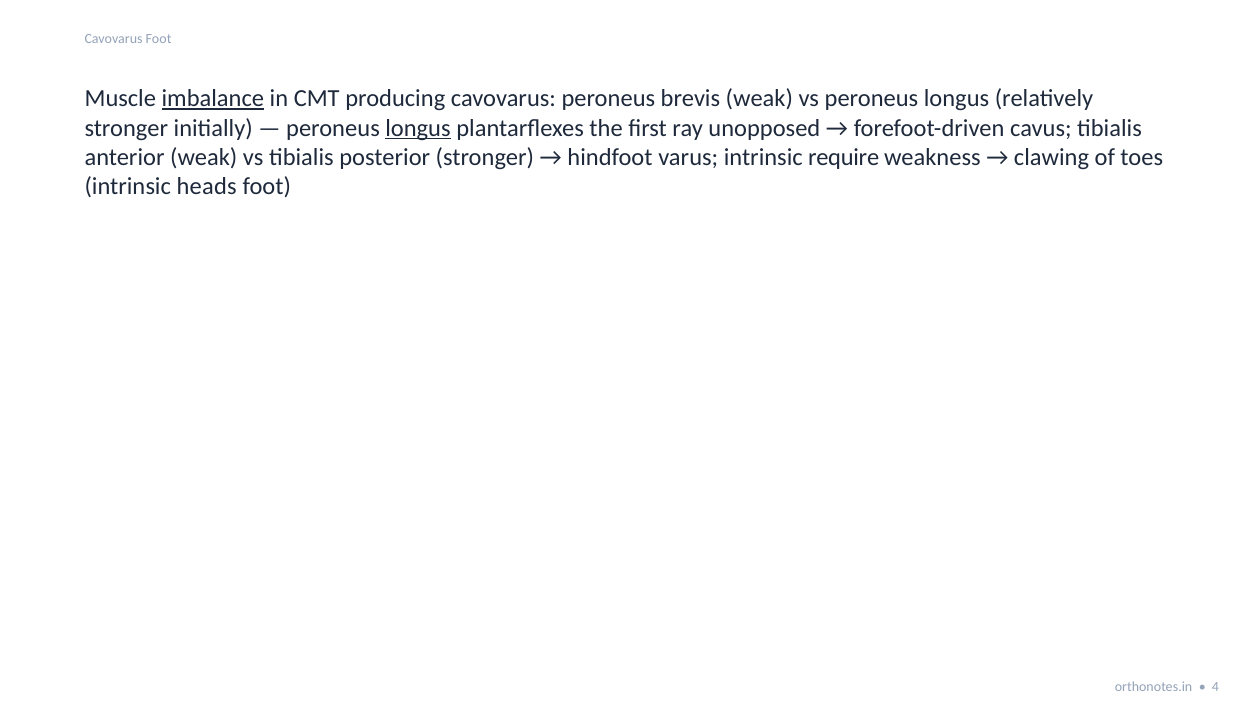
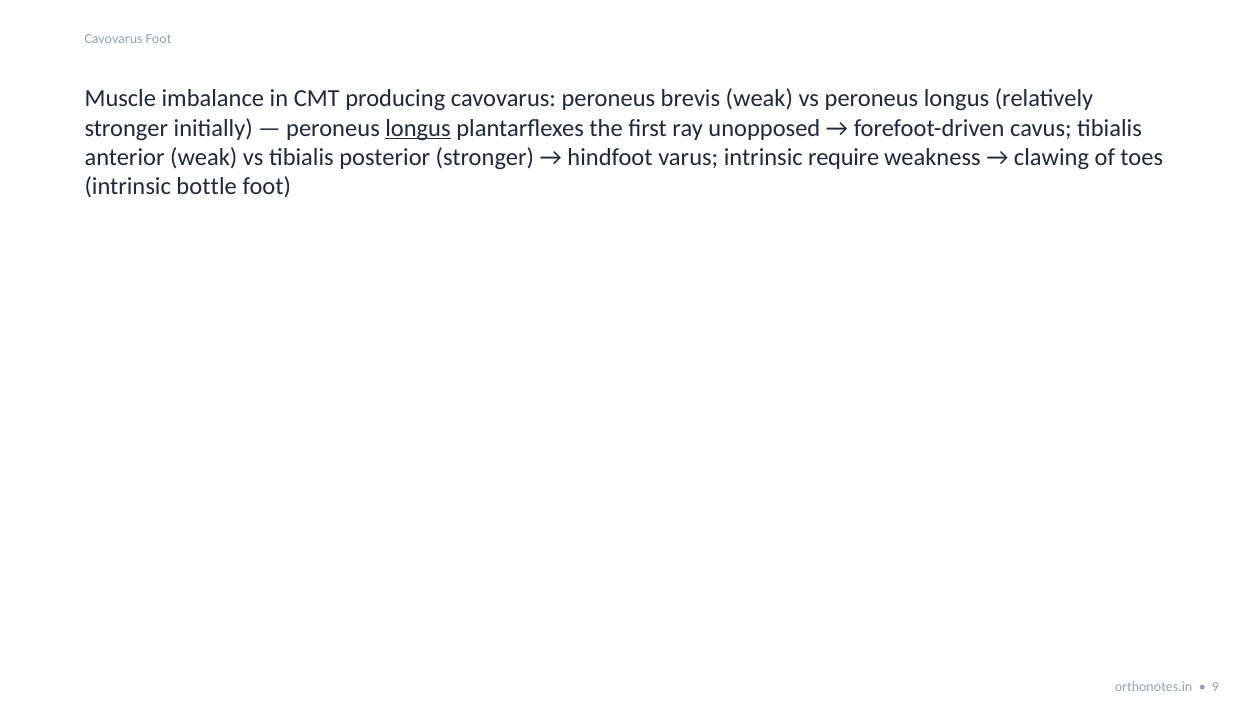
imbalance underline: present -> none
heads: heads -> bottle
4: 4 -> 9
